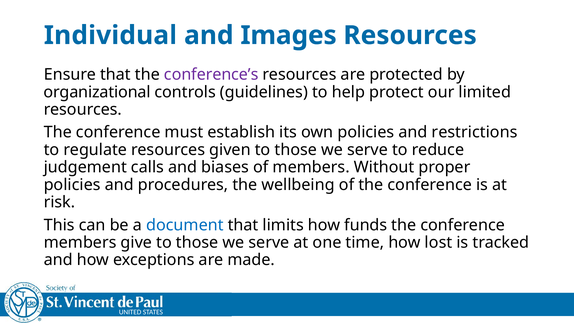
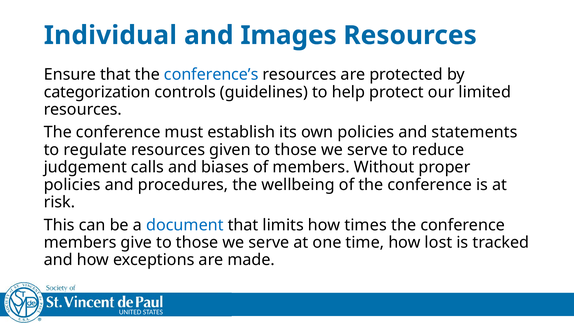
conference’s colour: purple -> blue
organizational: organizational -> categorization
restrictions: restrictions -> statements
funds: funds -> times
